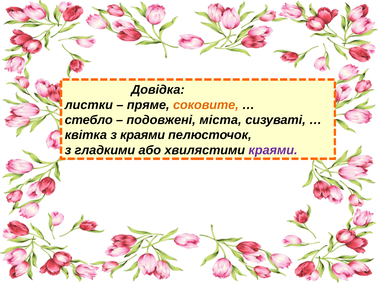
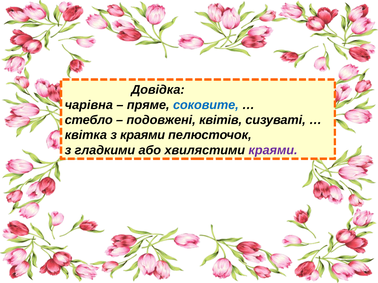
листки: листки -> чарівна
соковите colour: orange -> blue
міста: міста -> квітів
